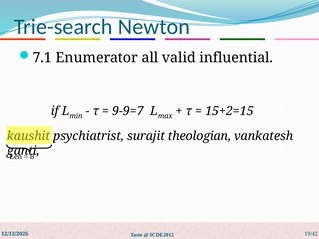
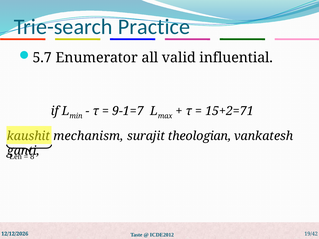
Newton: Newton -> Practice
7.1: 7.1 -> 5.7
9-9=7: 9-9=7 -> 9-1=7
15+2=15: 15+2=15 -> 15+2=71
psychiatrist: psychiatrist -> mechanism
